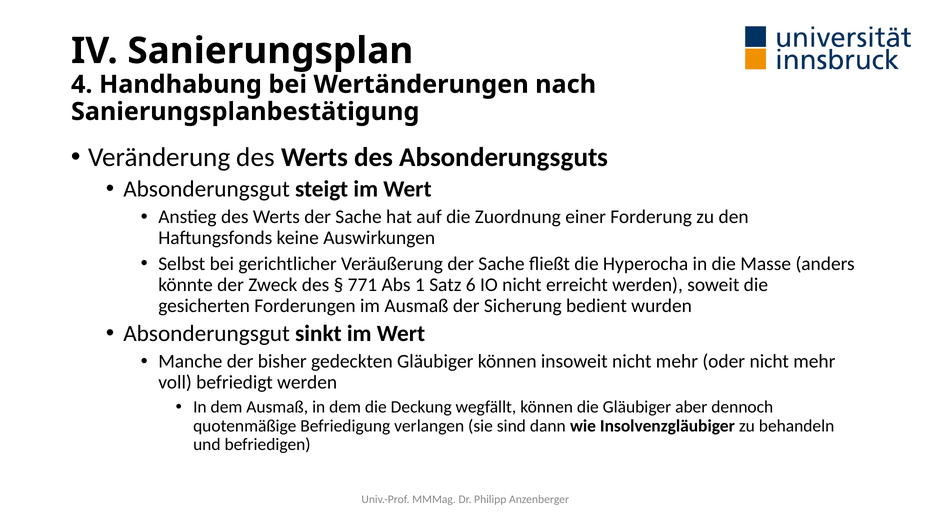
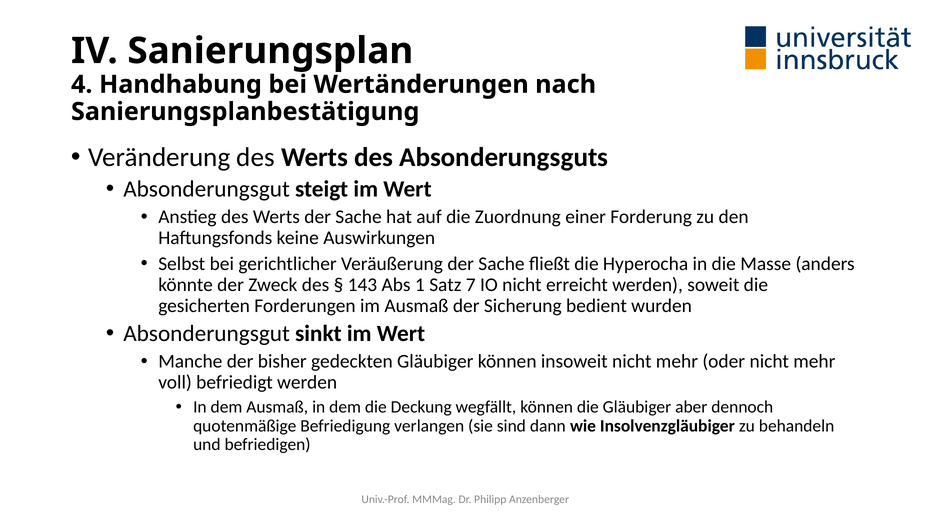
771: 771 -> 143
6: 6 -> 7
